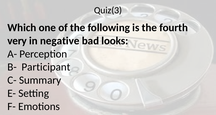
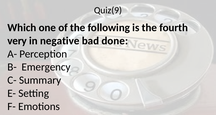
Quiz(3: Quiz(3 -> Quiz(9
looks: looks -> done
Participant: Participant -> Emergency
